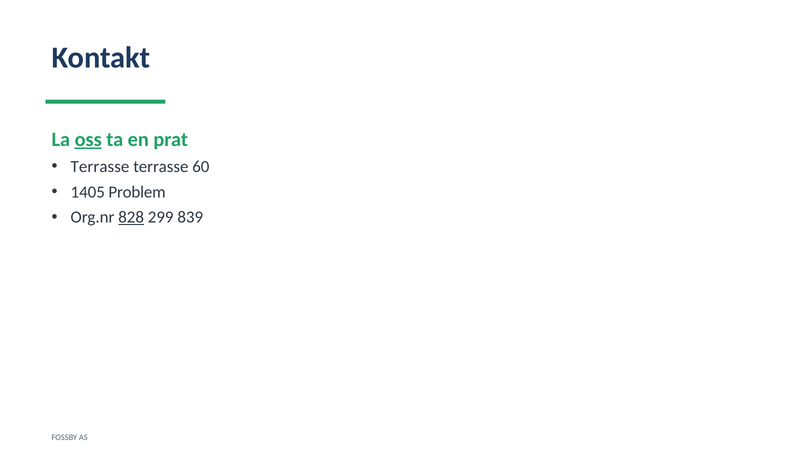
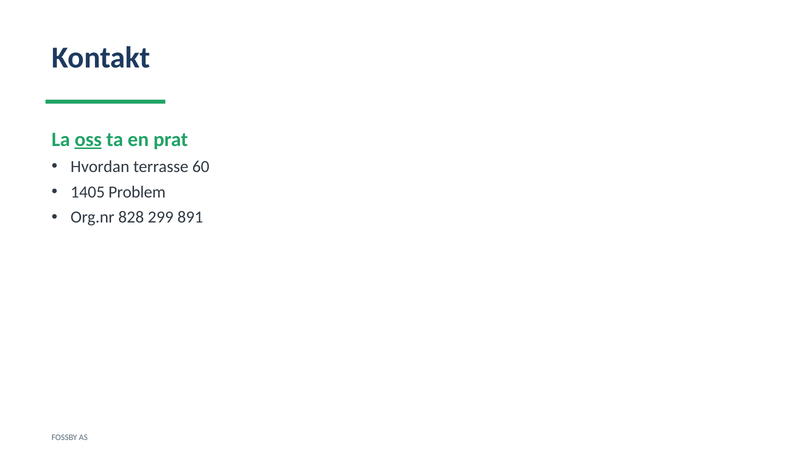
Terrasse at (100, 167): Terrasse -> Hvordan
828 underline: present -> none
839: 839 -> 891
